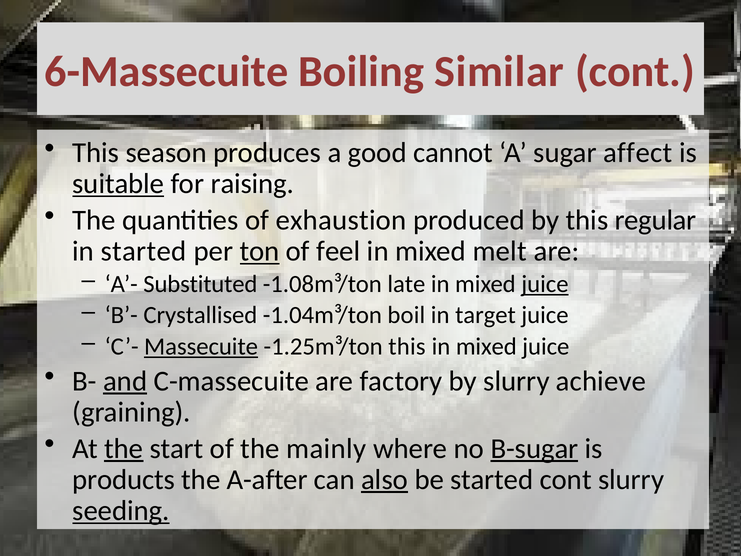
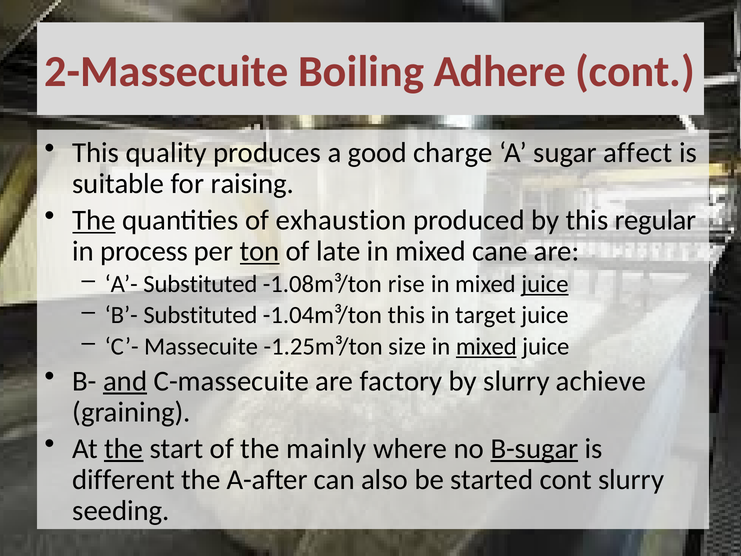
6-Massecuite: 6-Massecuite -> 2-Massecuite
Similar: Similar -> Adhere
season: season -> quality
cannot: cannot -> charge
suitable underline: present -> none
The at (94, 220) underline: none -> present
in started: started -> process
feel: feel -> late
melt: melt -> cane
late: late -> rise
B’- Crystallised: Crystallised -> Substituted
-1.04m³/ton boil: boil -> this
Massecuite underline: present -> none
-1.25m³/ton this: this -> size
mixed at (486, 346) underline: none -> present
products: products -> different
also underline: present -> none
seeding underline: present -> none
